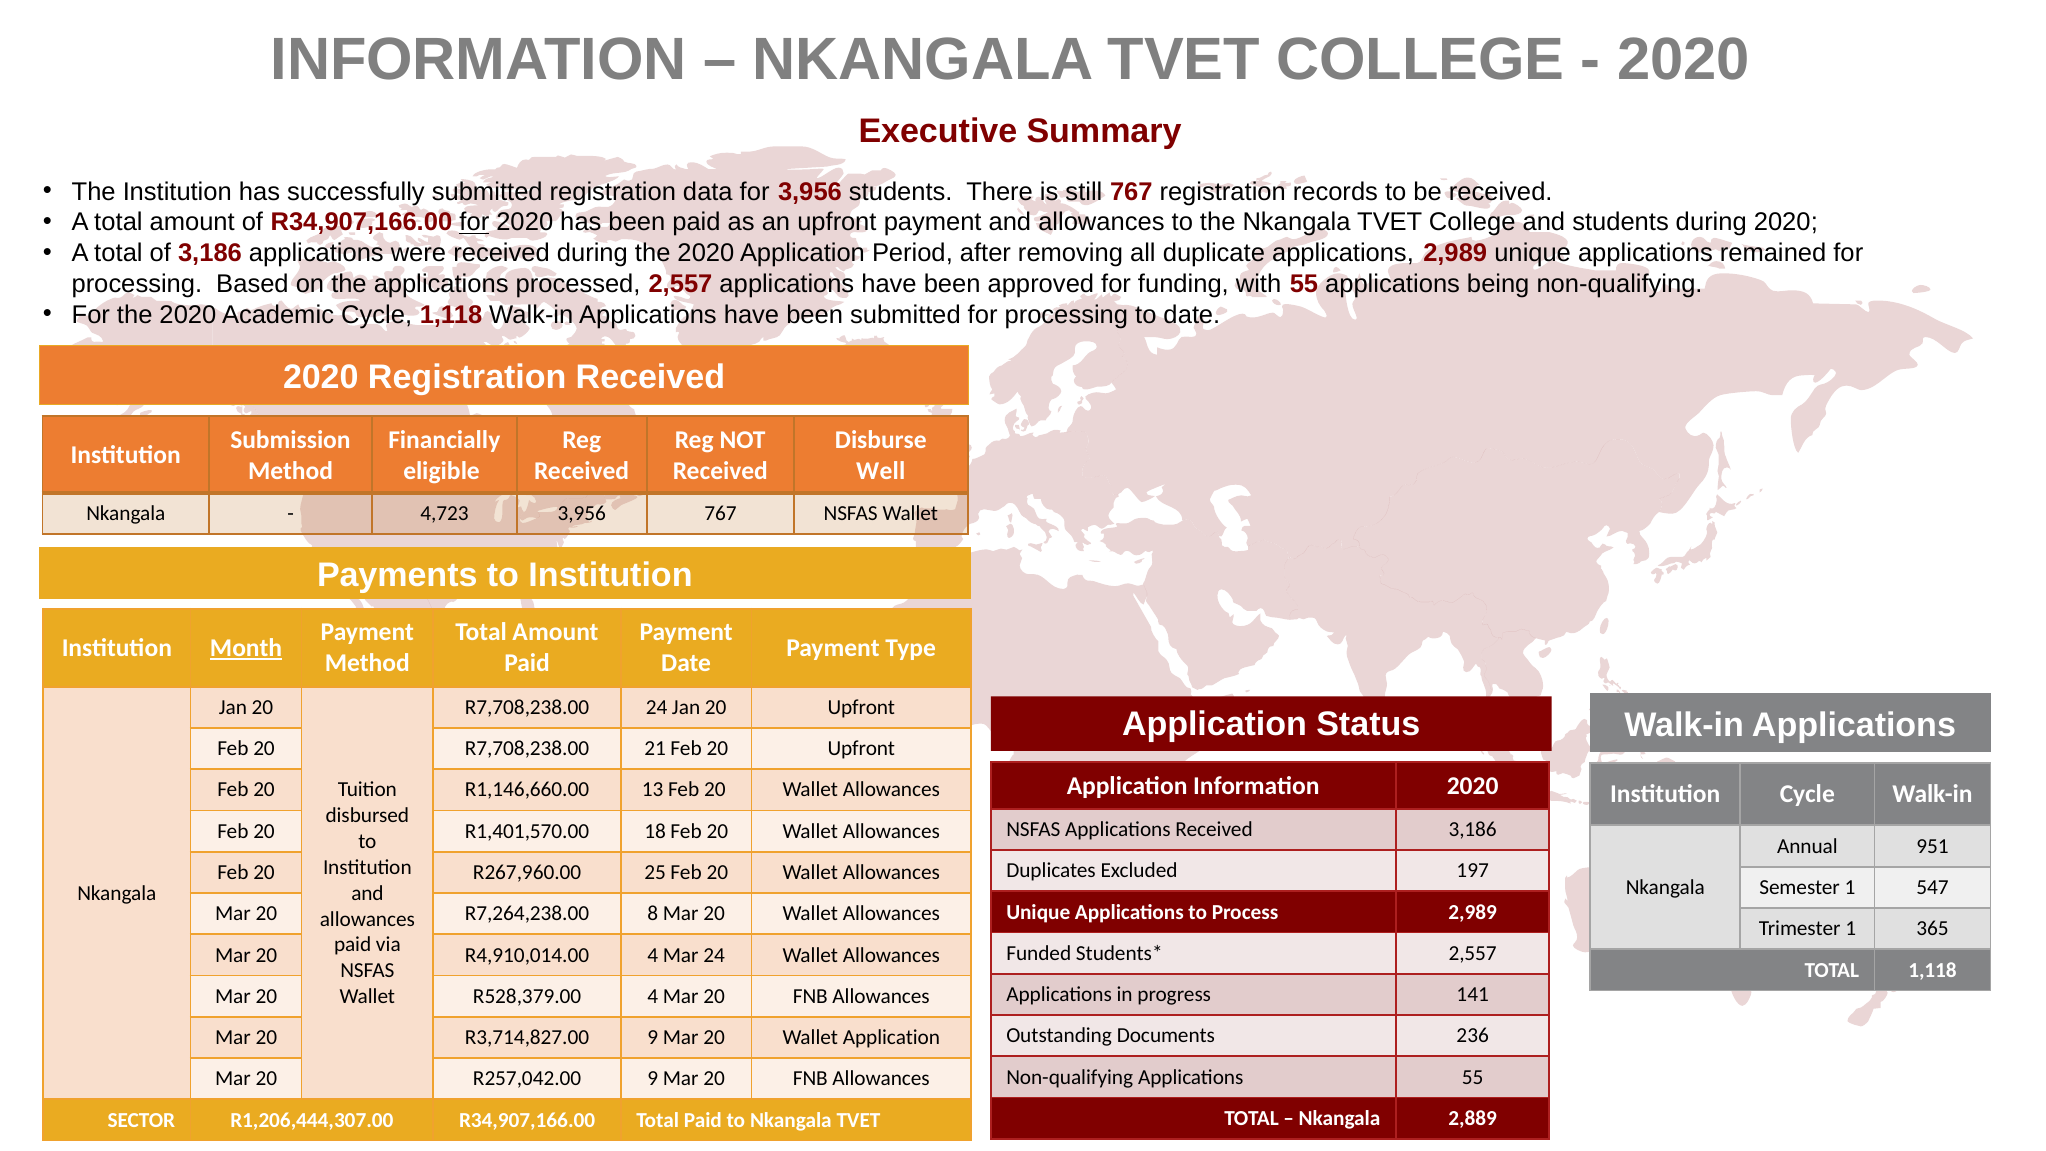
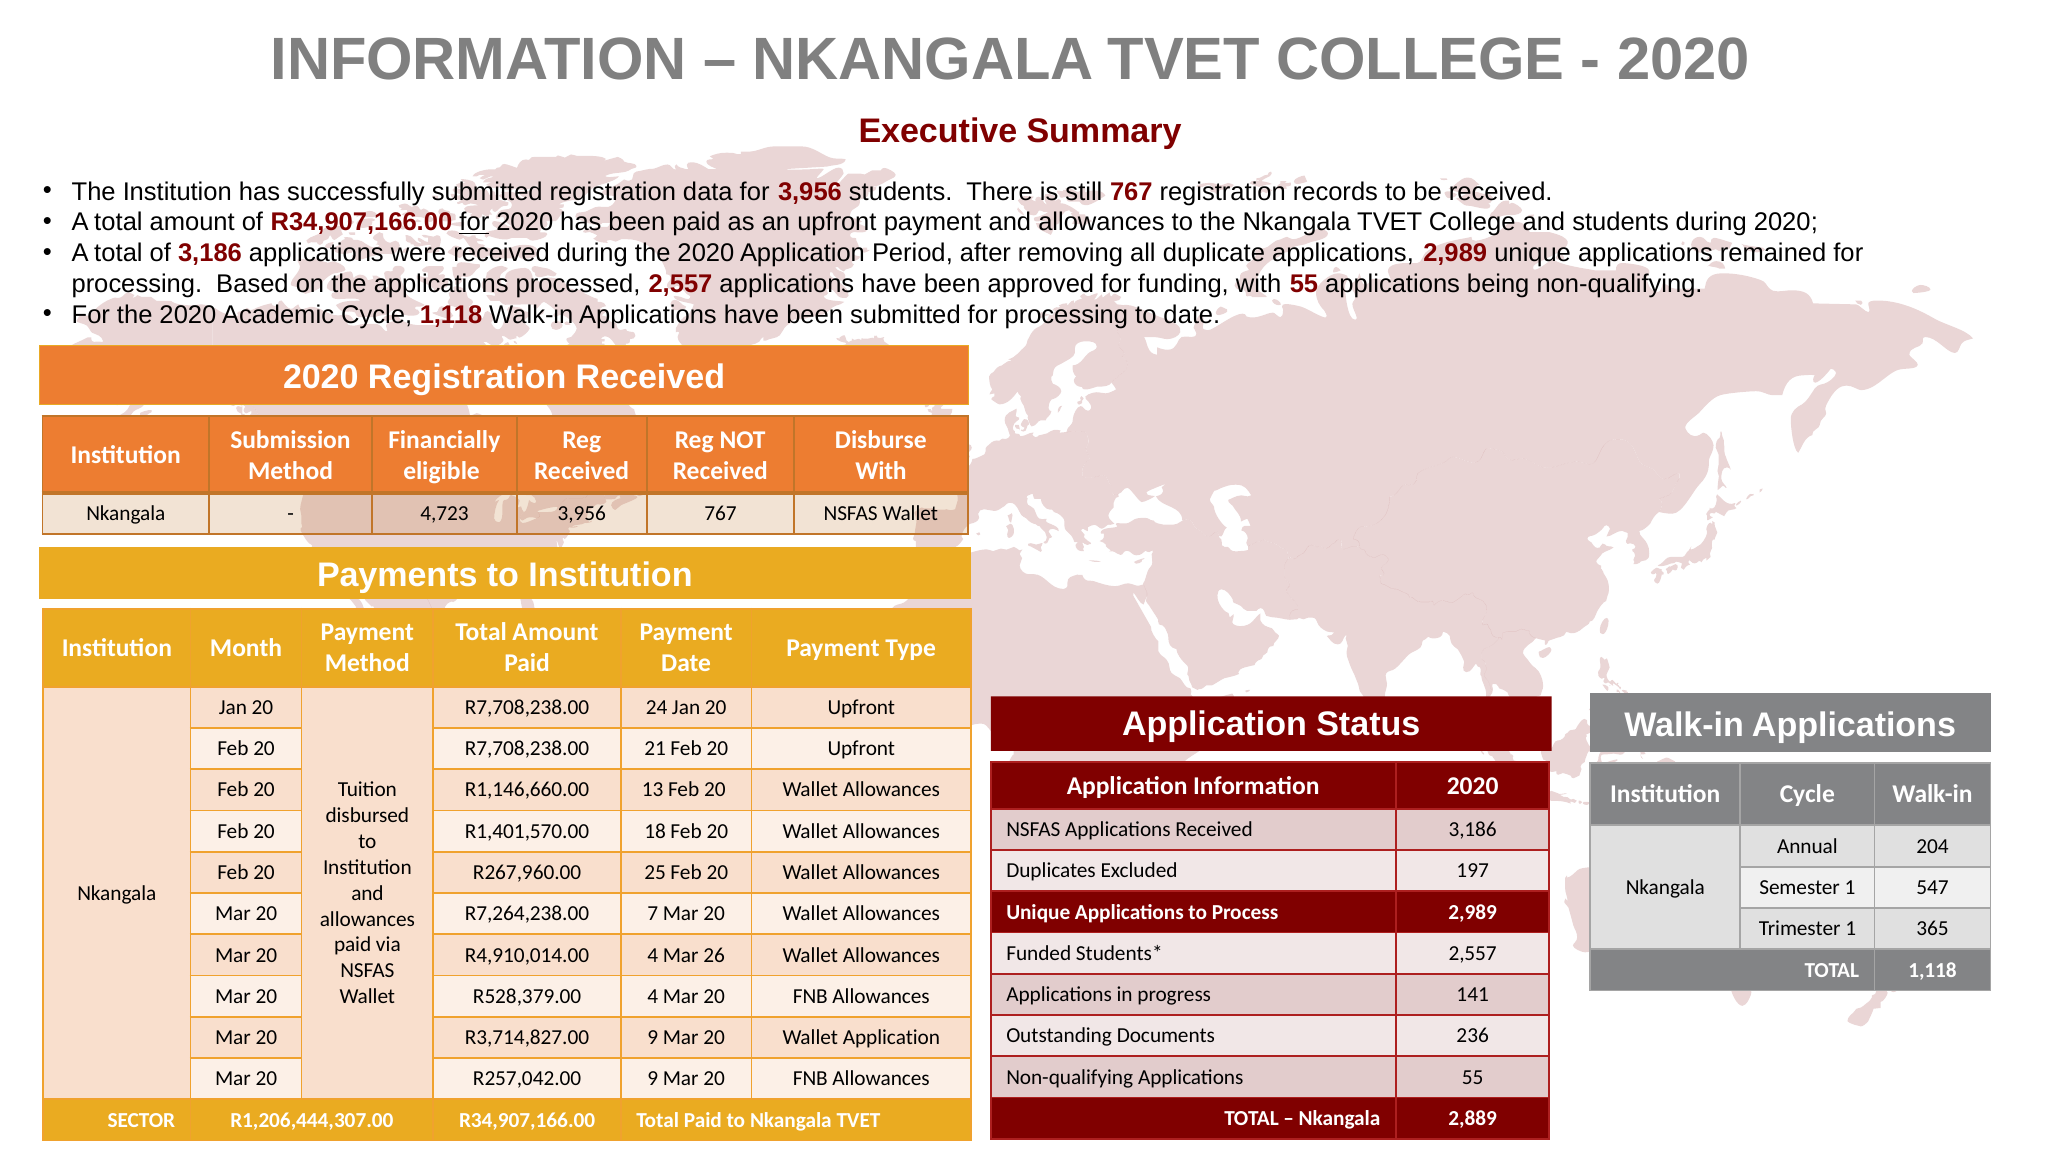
Well at (881, 471): Well -> With
Month underline: present -> none
951: 951 -> 204
8: 8 -> 7
Mar 24: 24 -> 26
